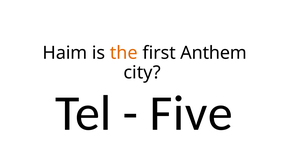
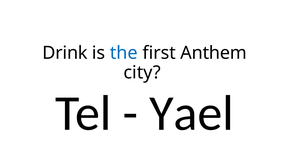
Haim: Haim -> Drink
the colour: orange -> blue
Five: Five -> Yael
